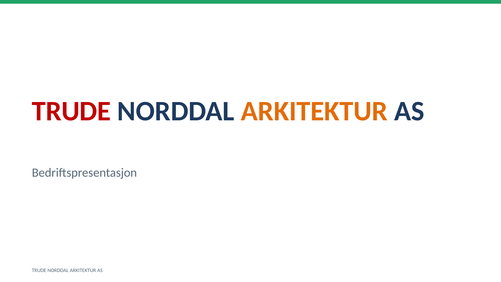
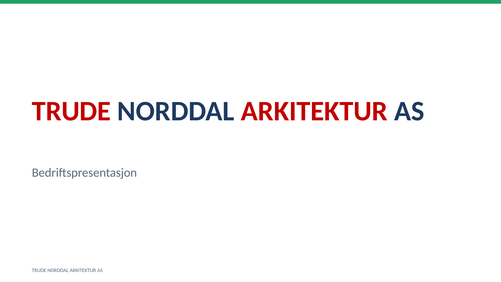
ARKITEKTUR at (314, 111) colour: orange -> red
